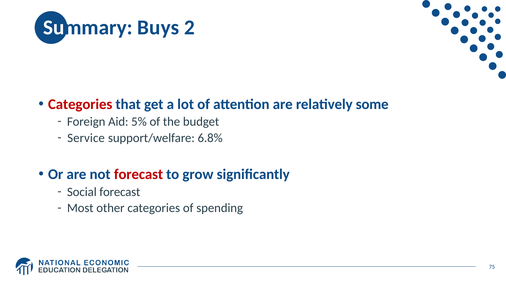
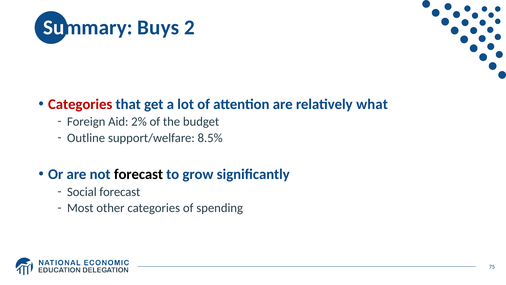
some: some -> what
5%: 5% -> 2%
Service: Service -> Outline
6.8%: 6.8% -> 8.5%
forecast at (138, 174) colour: red -> black
